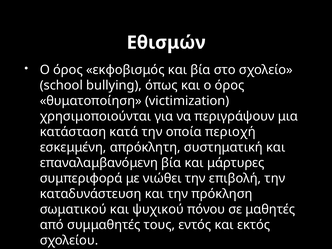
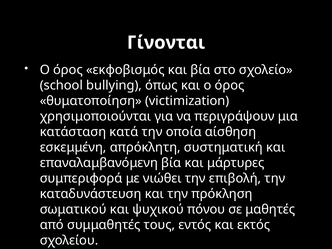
Εθισμών: Εθισμών -> Γίνονται
περιοχή: περιοχή -> αίσθηση
